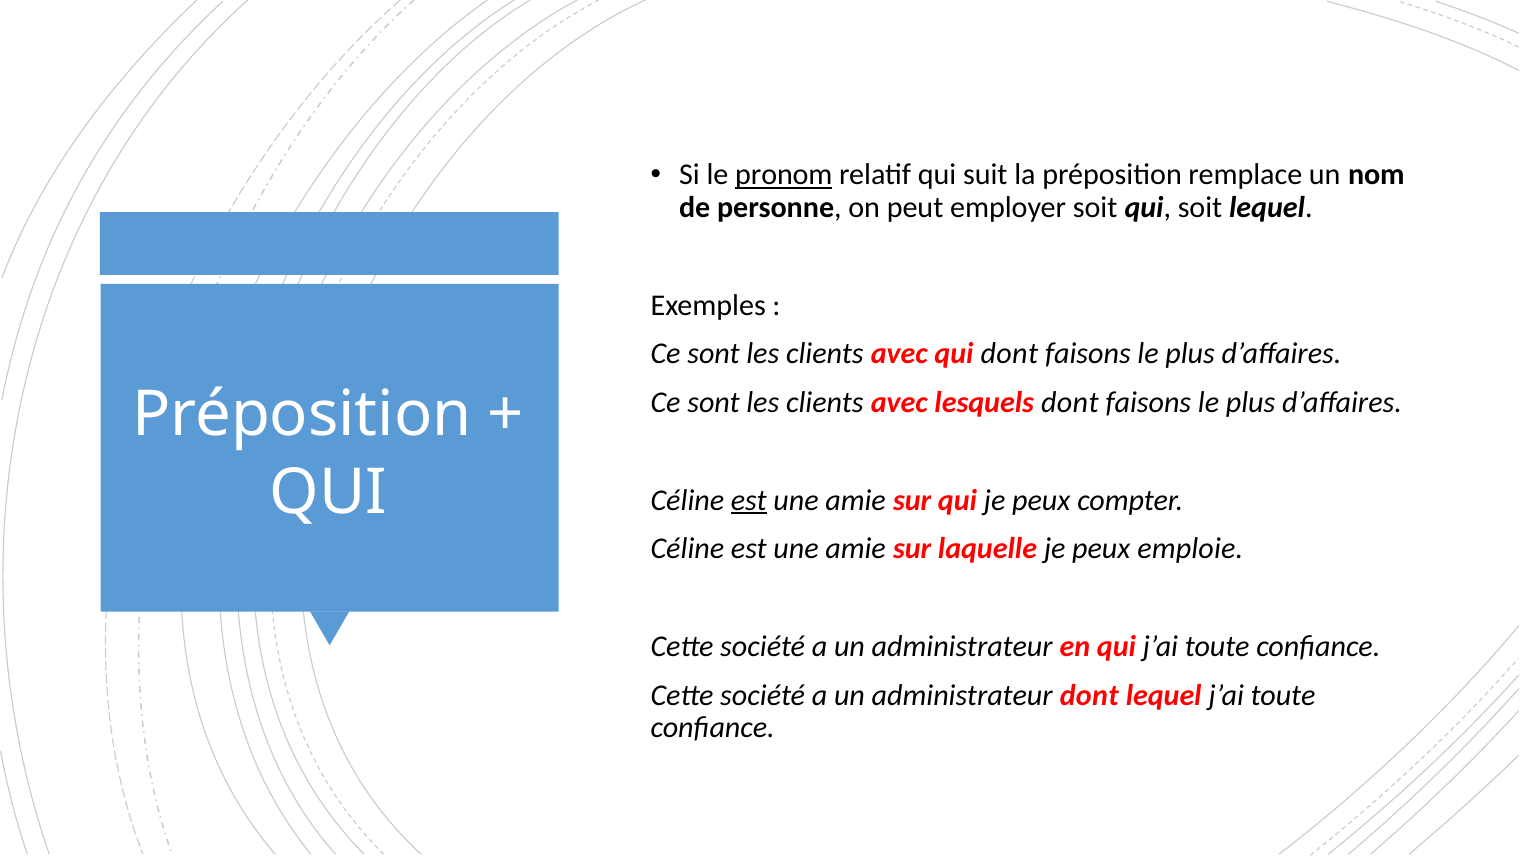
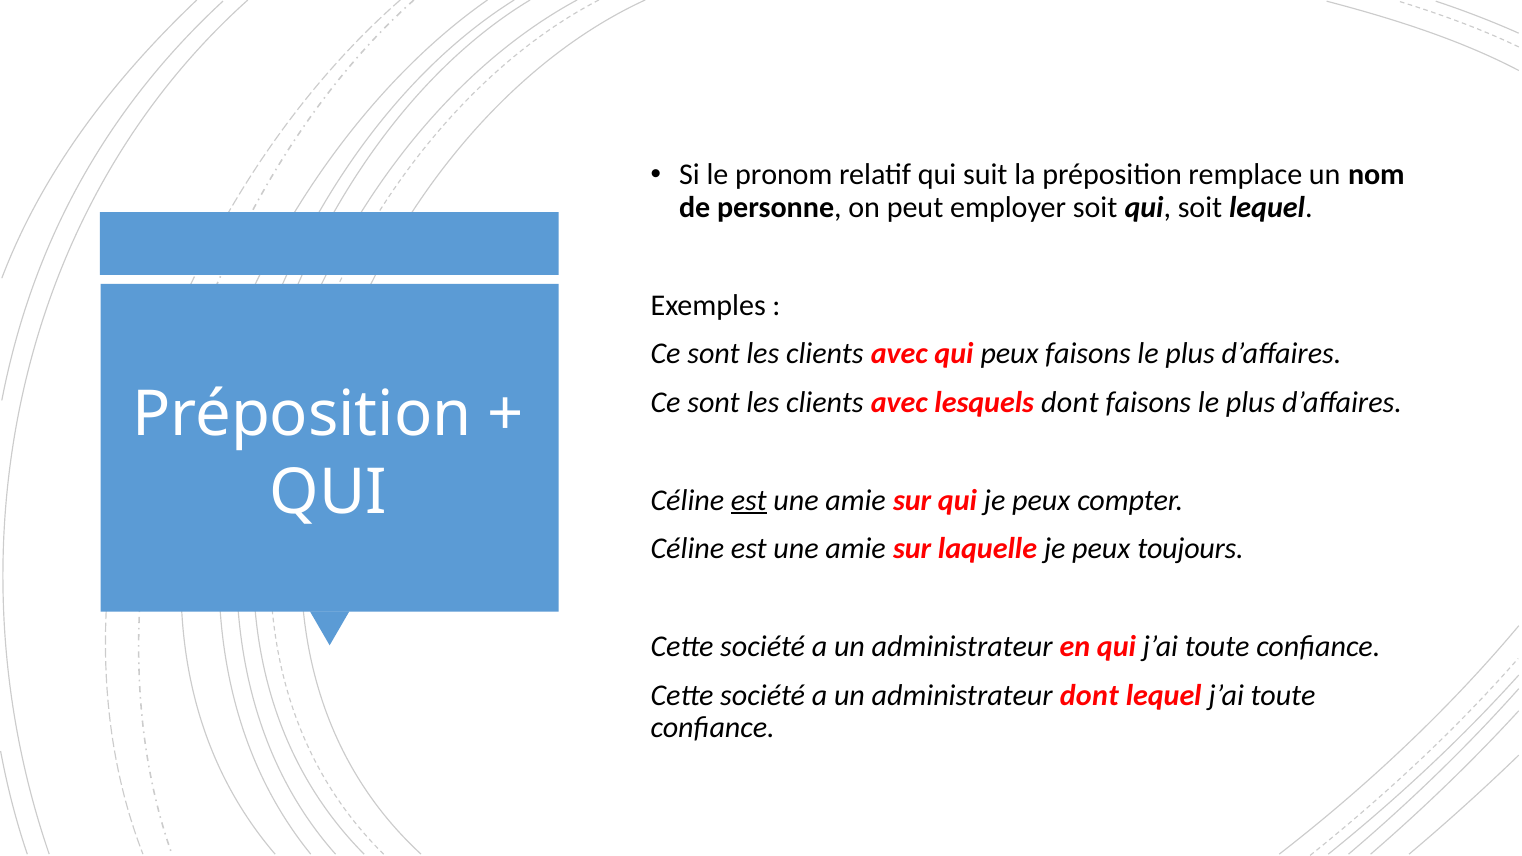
pronom underline: present -> none
qui dont: dont -> peux
emploie: emploie -> toujours
